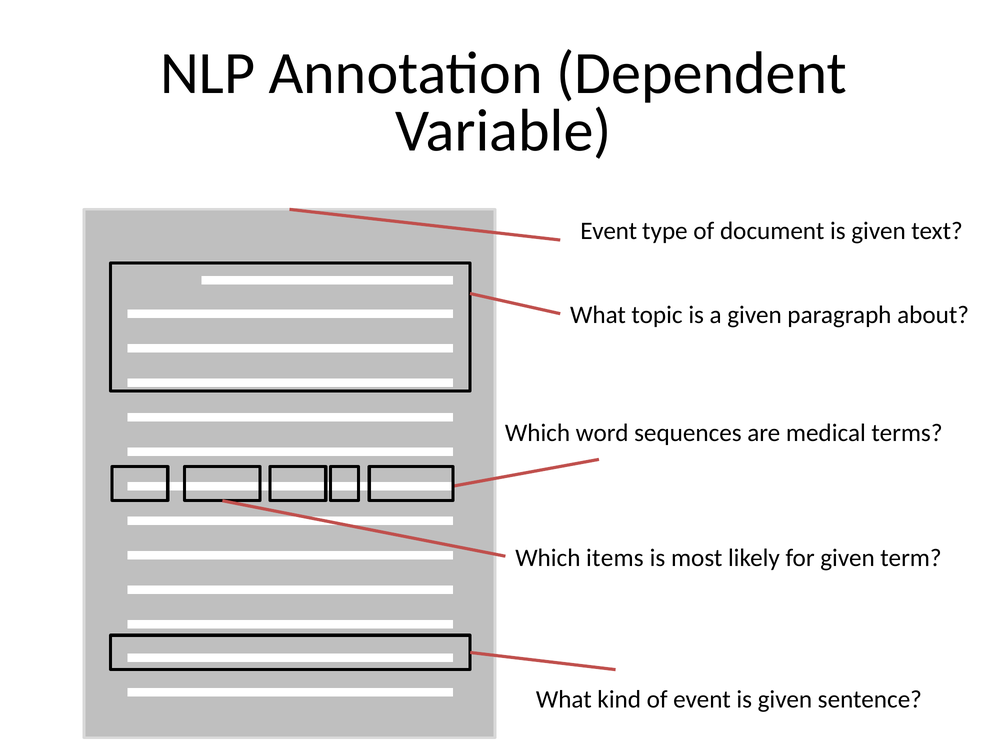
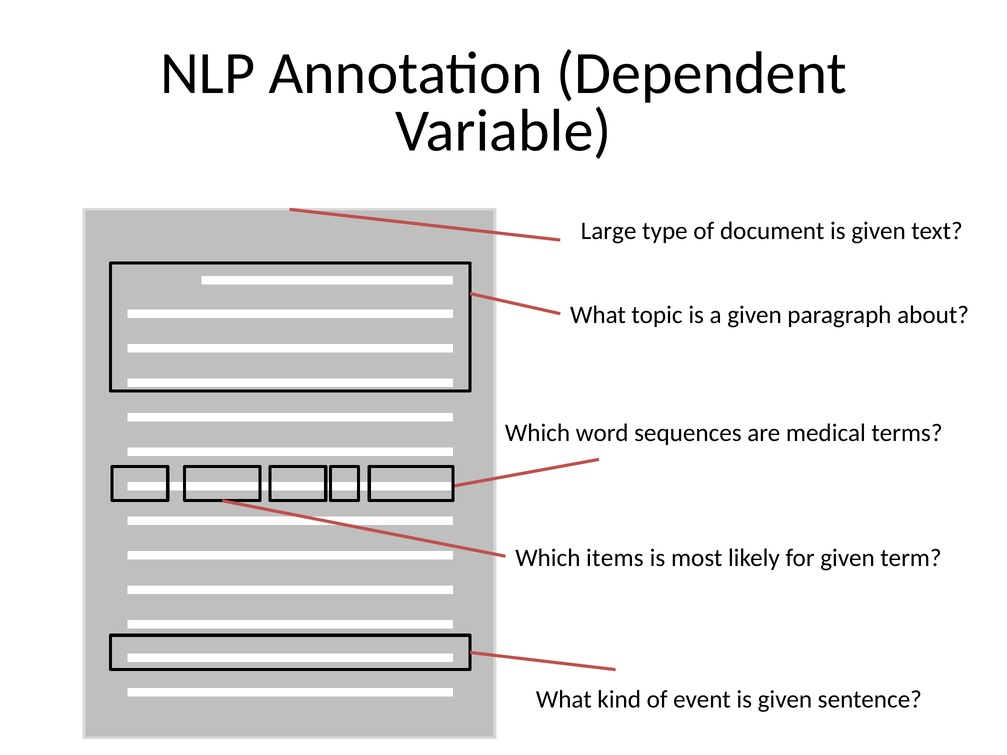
Event at (609, 231): Event -> Large
